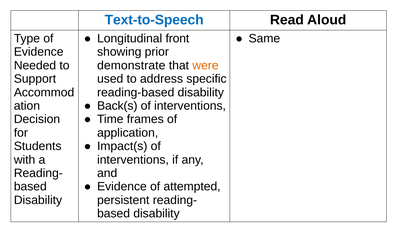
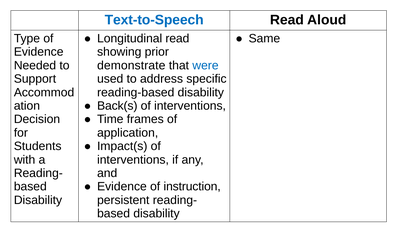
Longitudinal front: front -> read
were colour: orange -> blue
attempted: attempted -> instruction
